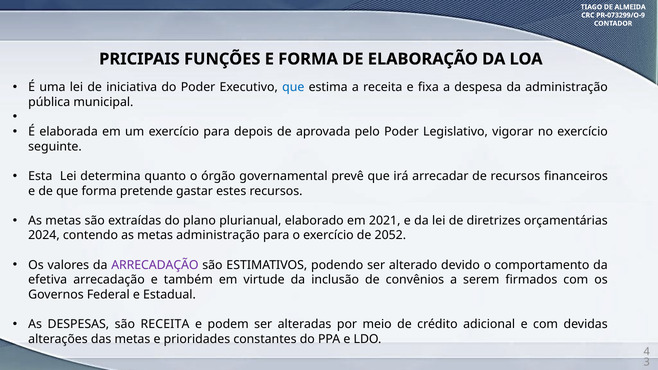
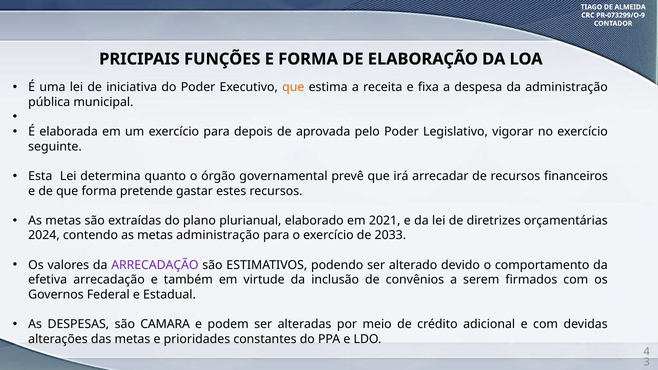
que at (293, 87) colour: blue -> orange
2052: 2052 -> 2033
são RECEITA: RECEITA -> CAMARA
